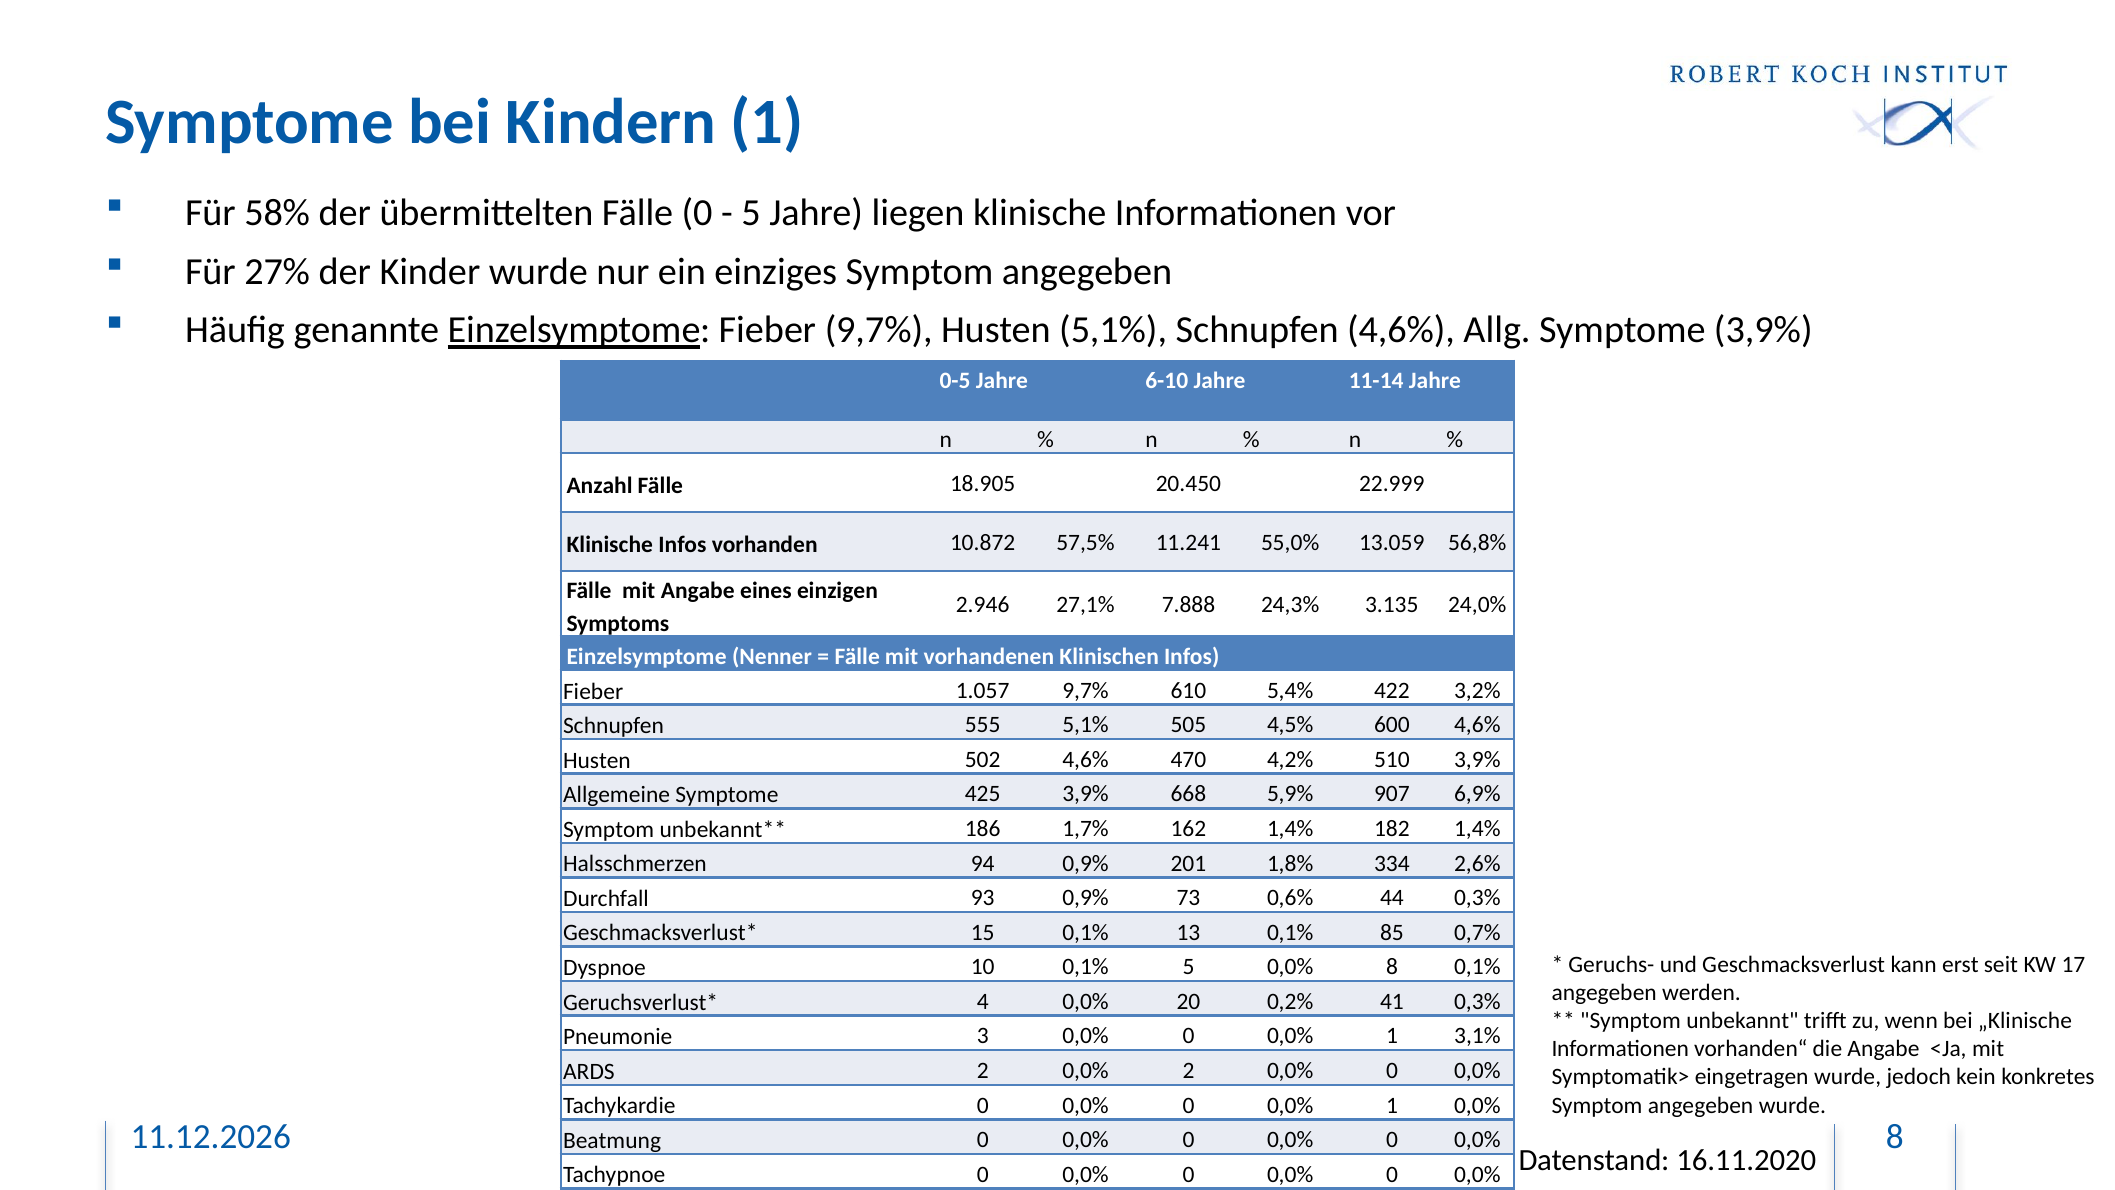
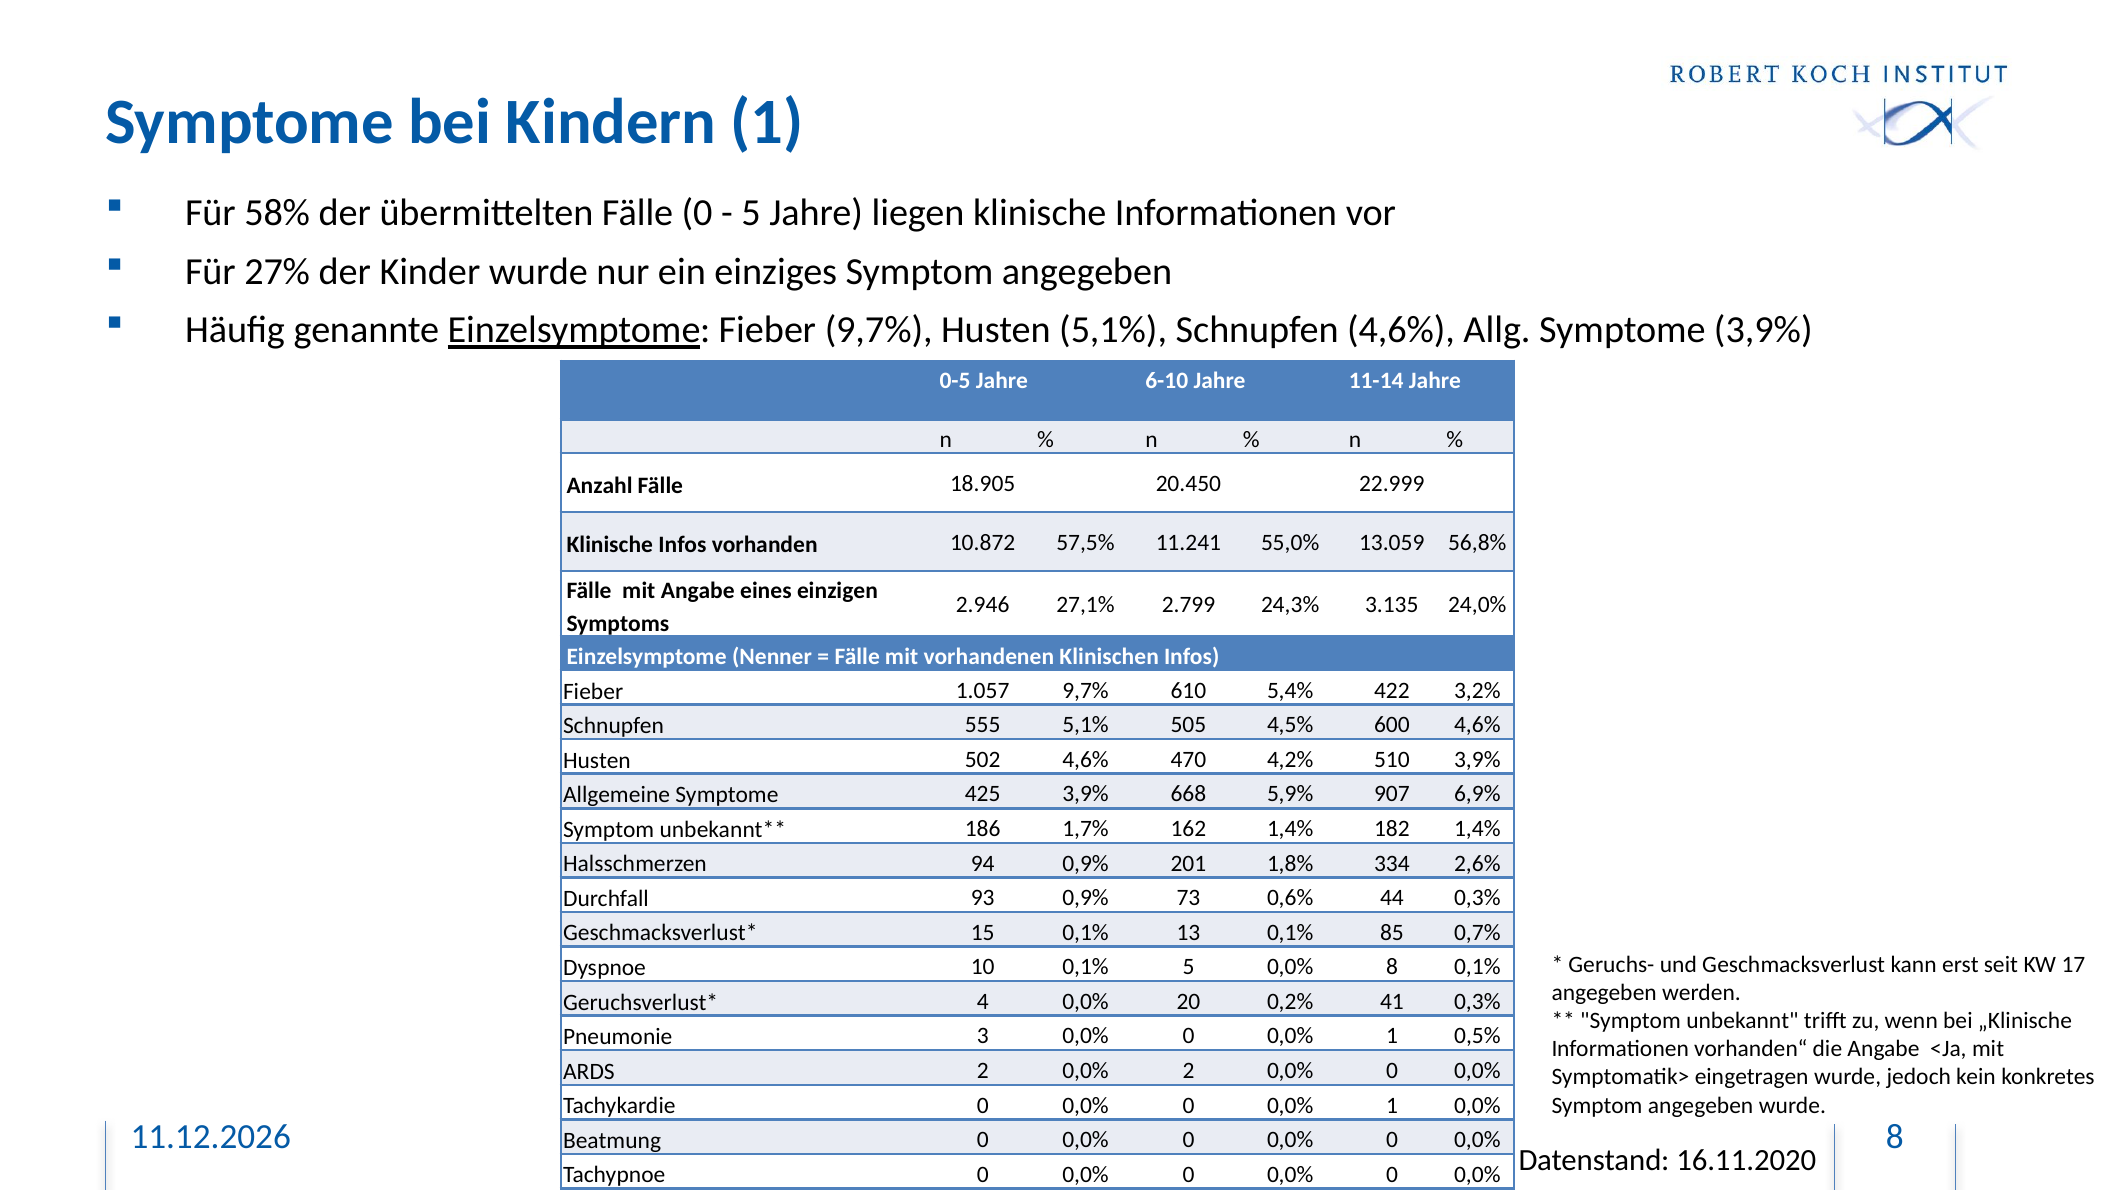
7.888: 7.888 -> 2.799
3,1%: 3,1% -> 0,5%
